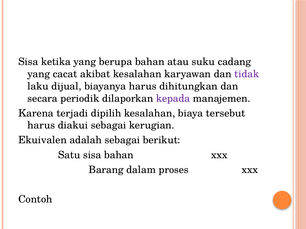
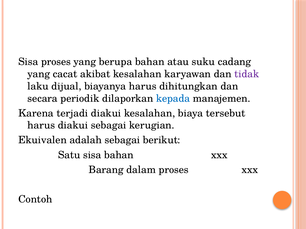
Sisa ketika: ketika -> proses
kepada colour: purple -> blue
terjadi dipilih: dipilih -> diakui
